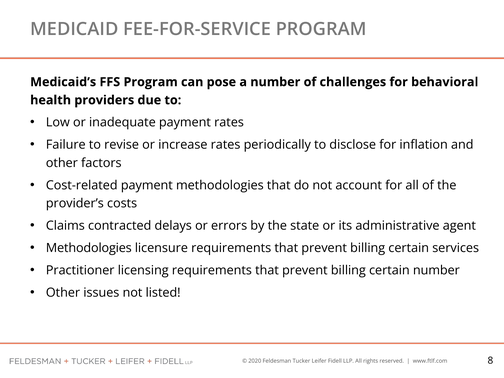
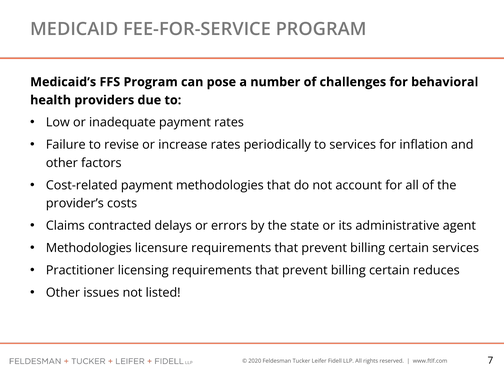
to disclose: disclose -> services
certain number: number -> reduces
8: 8 -> 7
